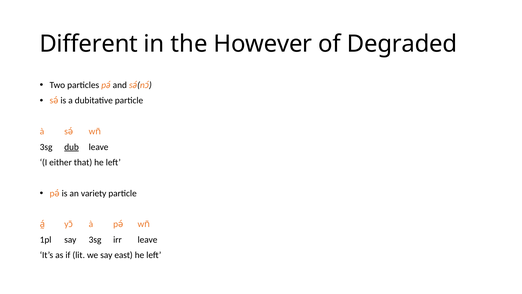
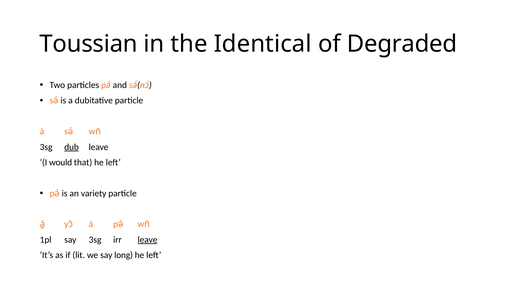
Different: Different -> Toussian
However: However -> Identical
either: either -> would
leave at (147, 239) underline: none -> present
east: east -> long
